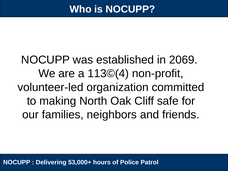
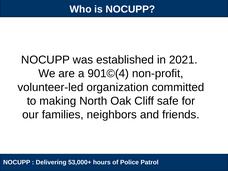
2069: 2069 -> 2021
113©(4: 113©(4 -> 901©(4
